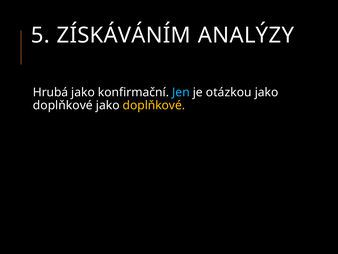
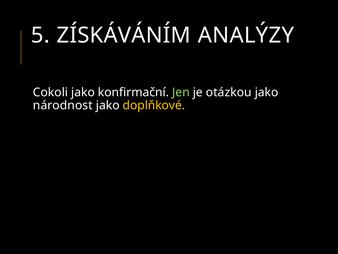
Hrubá: Hrubá -> Cokoli
Jen colour: light blue -> light green
doplňkové at (63, 105): doplňkové -> národnost
